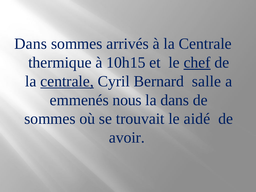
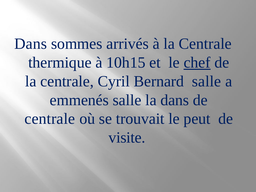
centrale at (67, 81) underline: present -> none
emmenés nous: nous -> salle
sommes at (50, 119): sommes -> centrale
aidé: aidé -> peut
avoir: avoir -> visite
